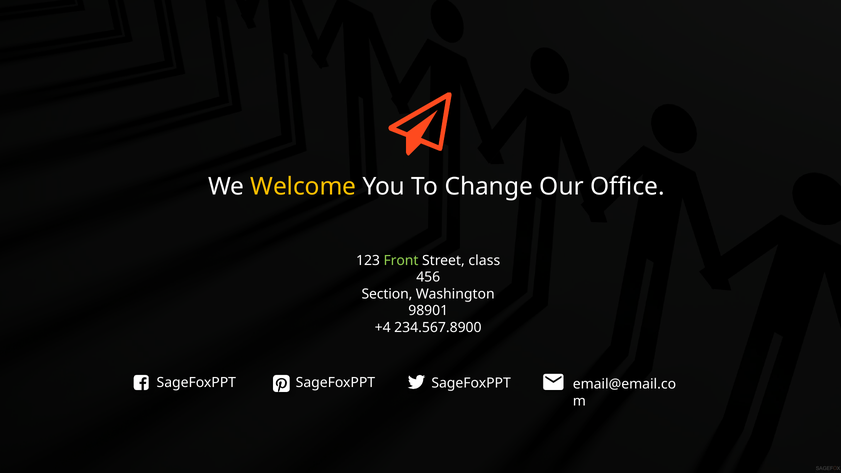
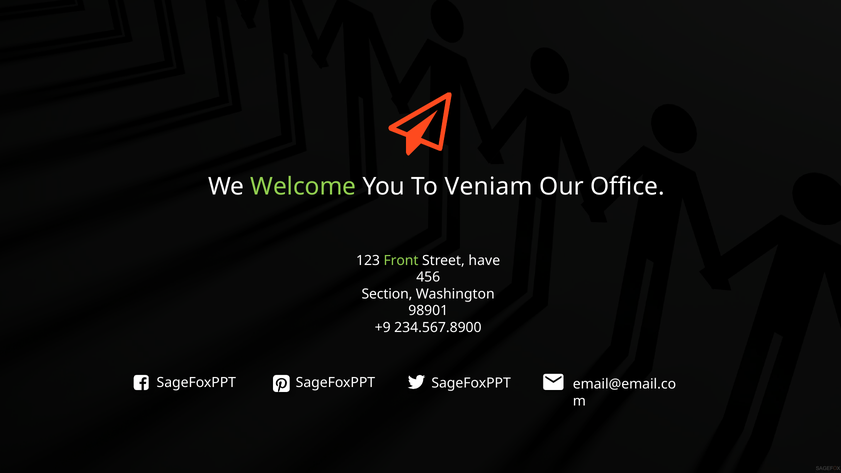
Welcome colour: yellow -> light green
Change: Change -> Veniam
class: class -> have
+4: +4 -> +9
